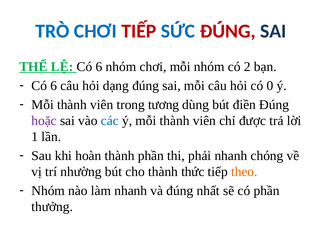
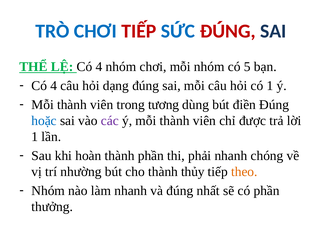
LỆ Có 6: 6 -> 4
2: 2 -> 5
6 at (54, 86): 6 -> 4
có 0: 0 -> 1
hoặc colour: purple -> blue
các colour: blue -> purple
thức: thức -> thủy
